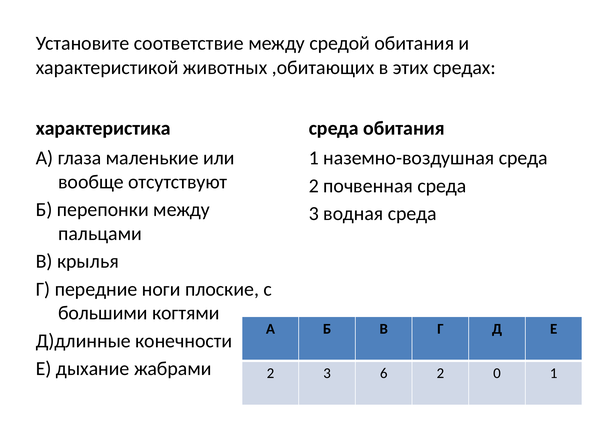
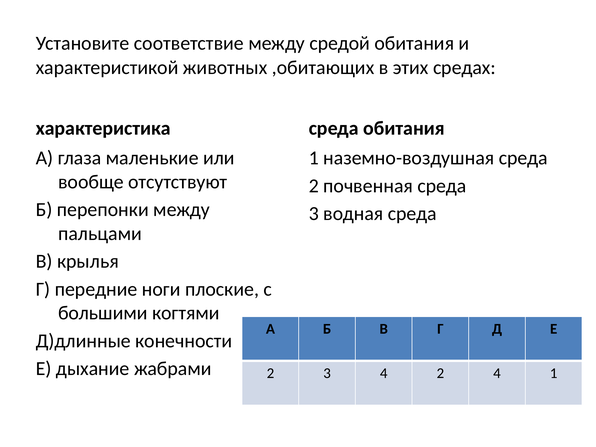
3 6: 6 -> 4
2 0: 0 -> 4
